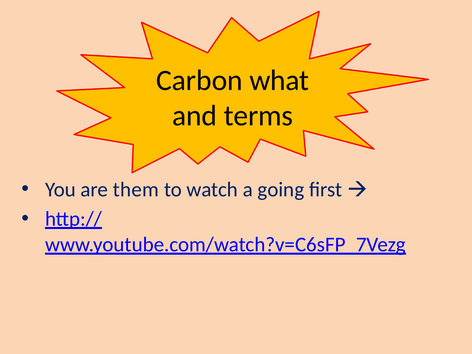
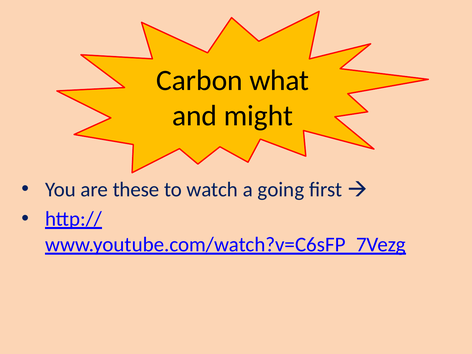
terms: terms -> might
them: them -> these
